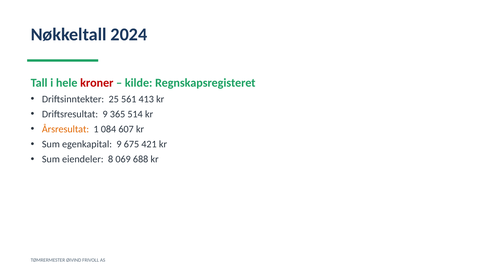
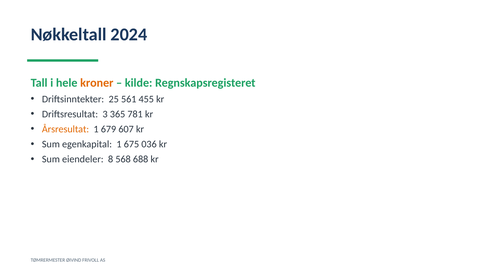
kroner colour: red -> orange
413: 413 -> 455
Driftsresultat 9: 9 -> 3
514: 514 -> 781
084: 084 -> 679
egenkapital 9: 9 -> 1
421: 421 -> 036
069: 069 -> 568
